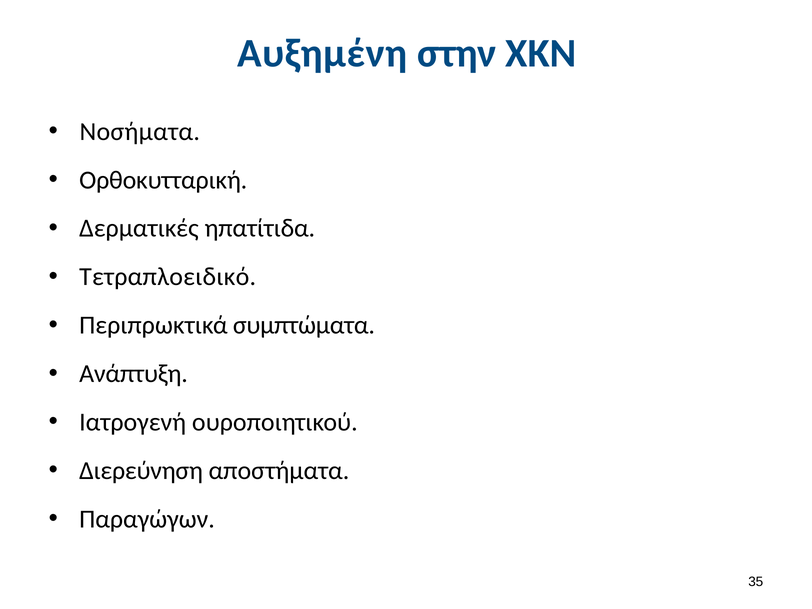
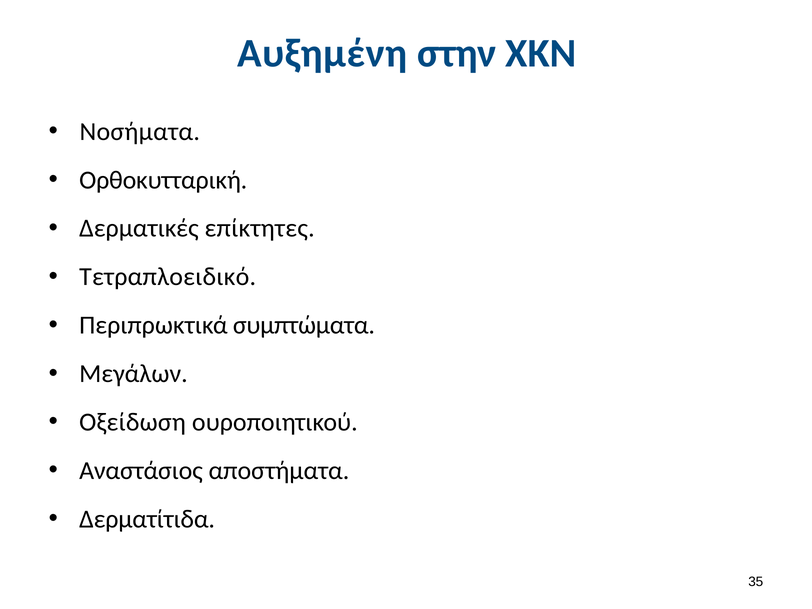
ηπατίτιδα: ηπατίτιδα -> επίκτητες
Ανάπτυξη: Ανάπτυξη -> Μεγάλων
Ιατρογενή: Ιατρογενή -> Οξείδωση
Διερεύνηση: Διερεύνηση -> Αναστάσιος
Παραγώγων: Παραγώγων -> Δερματίτιδα
